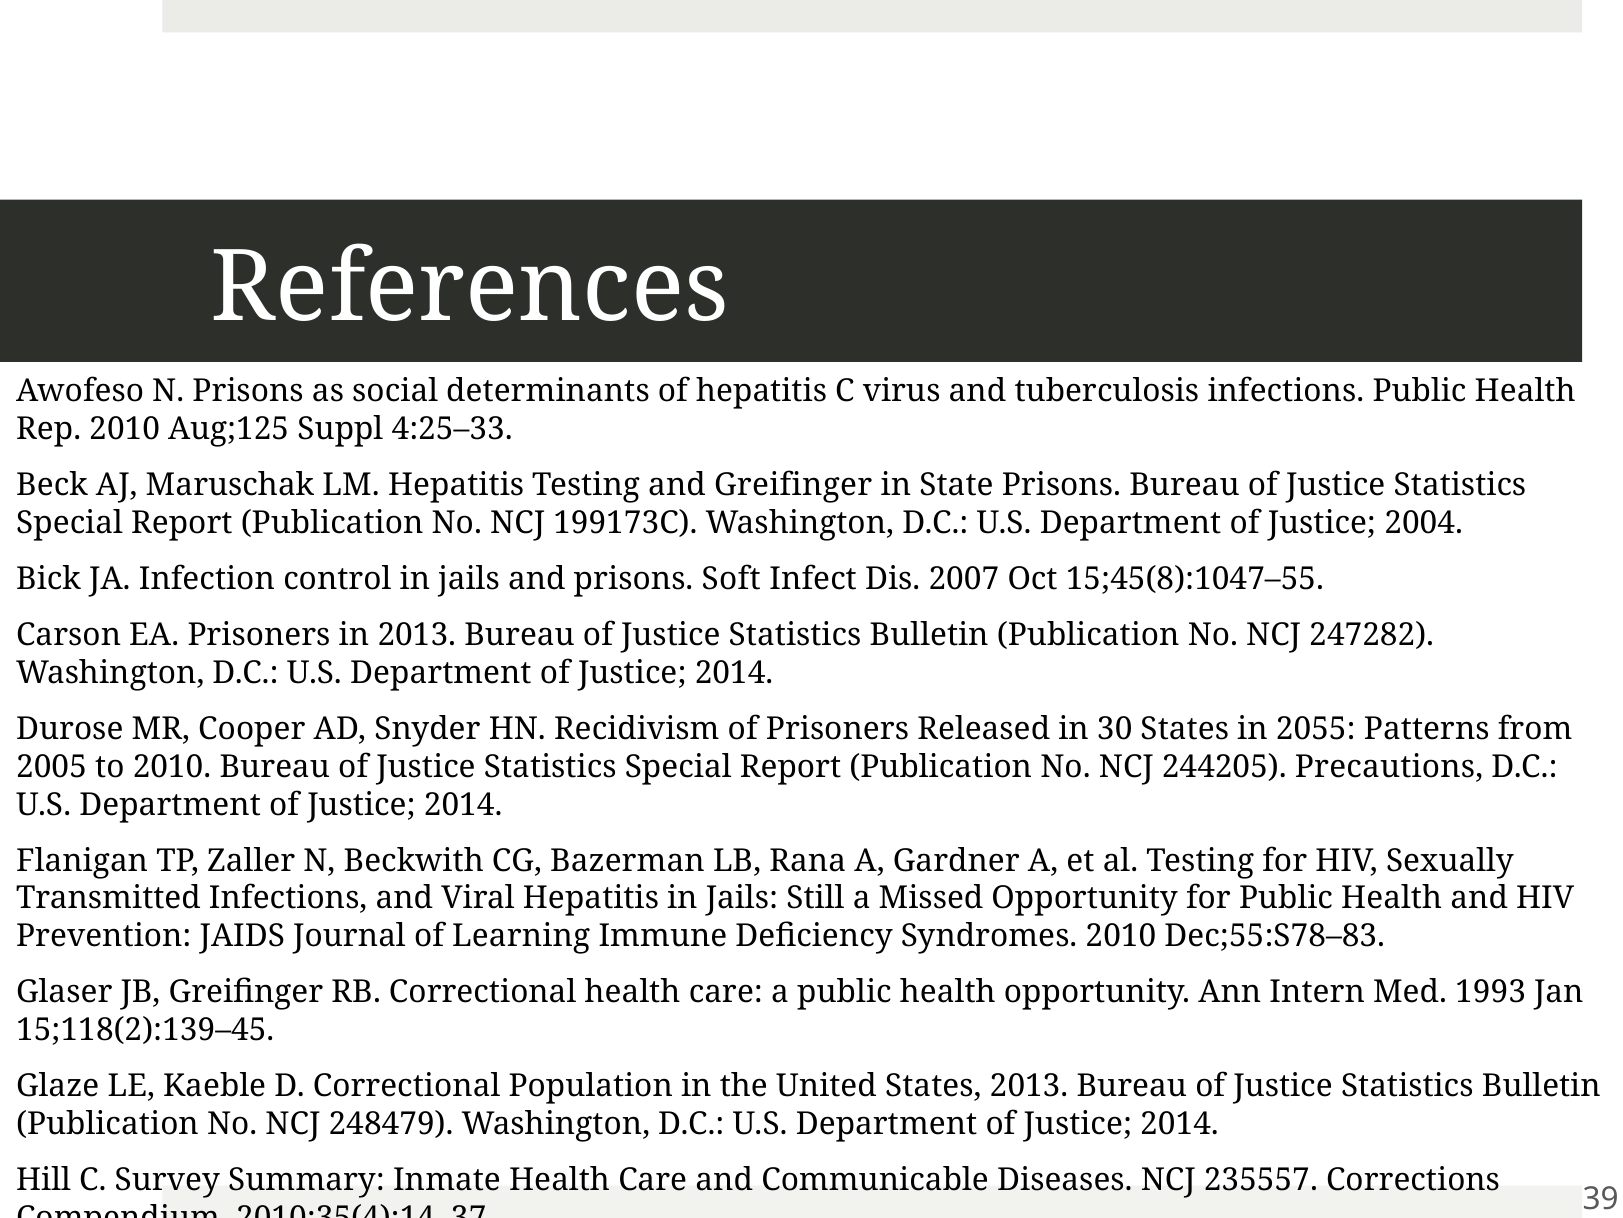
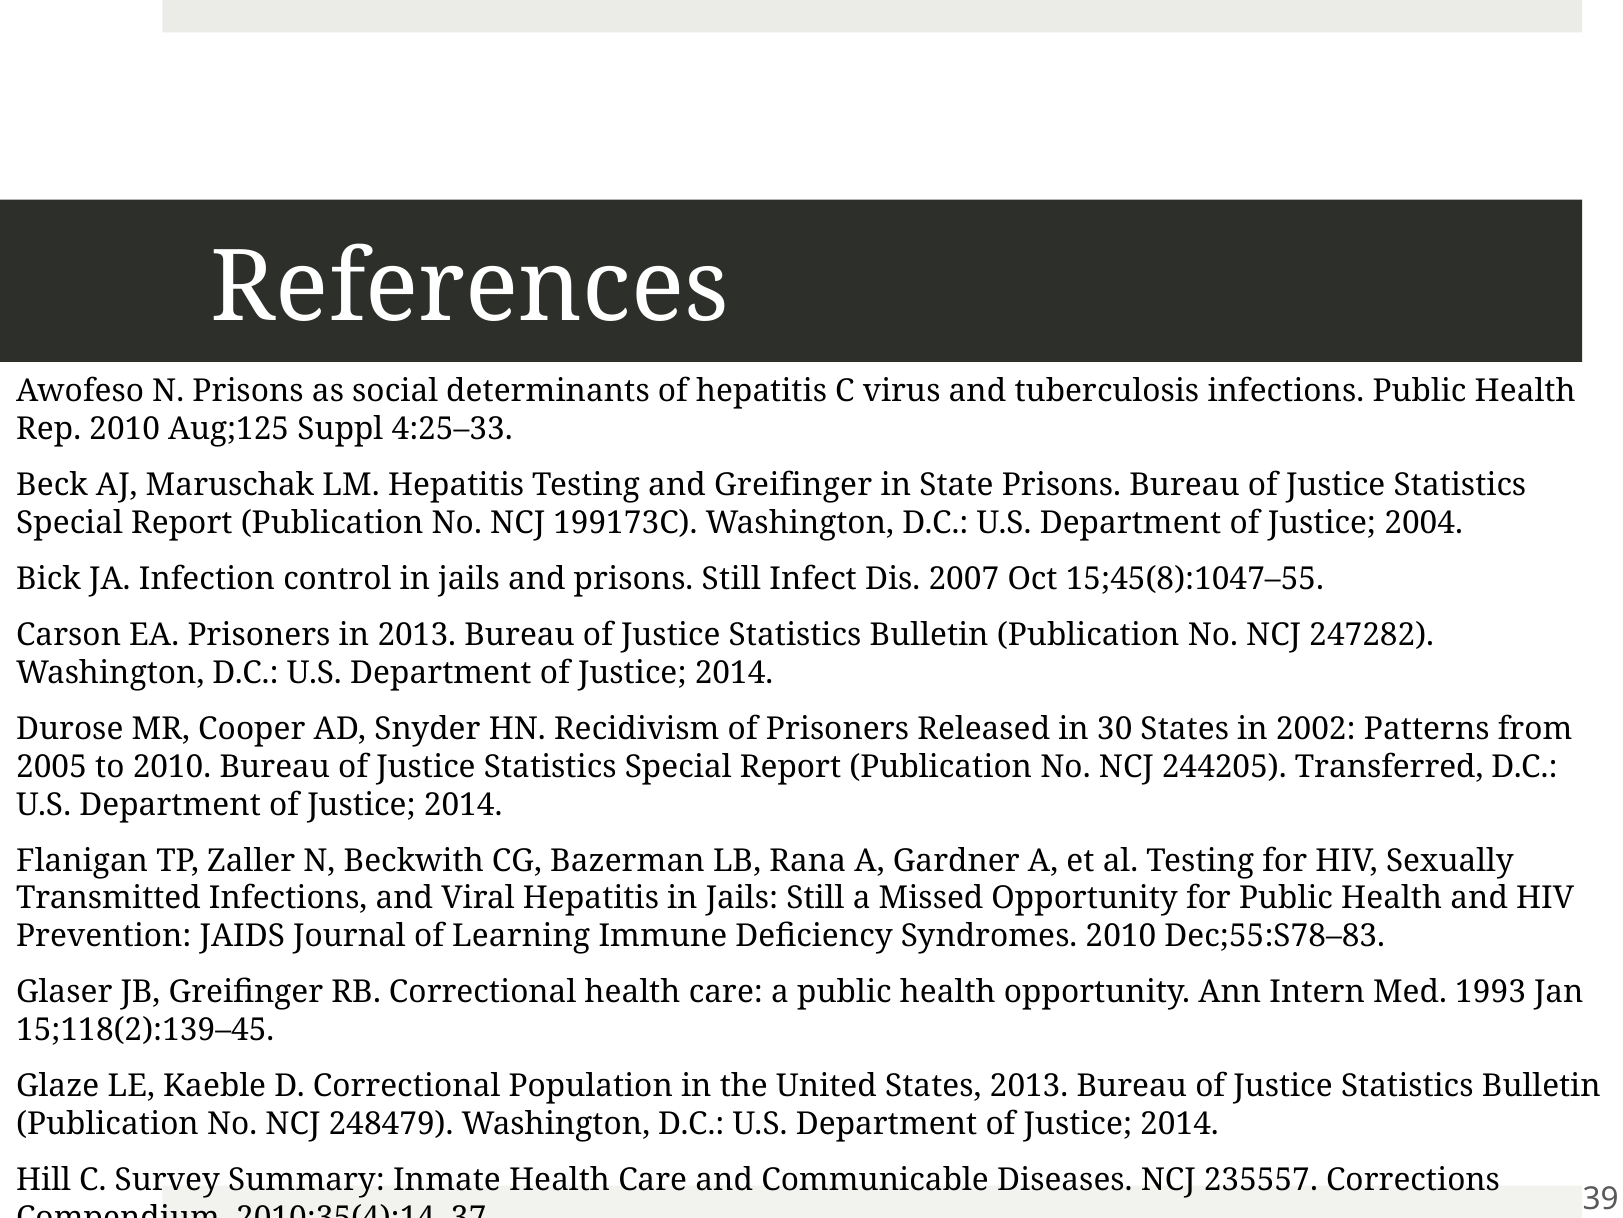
prisons Soft: Soft -> Still
2055: 2055 -> 2002
Precautions: Precautions -> Transferred
